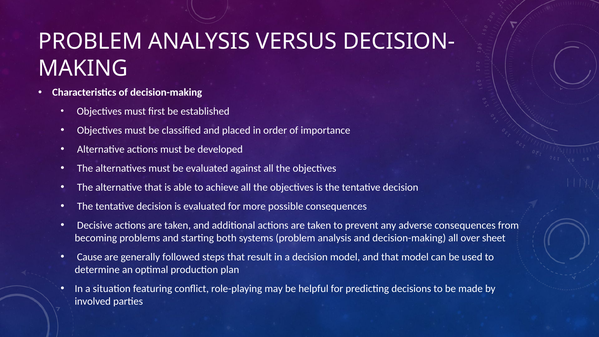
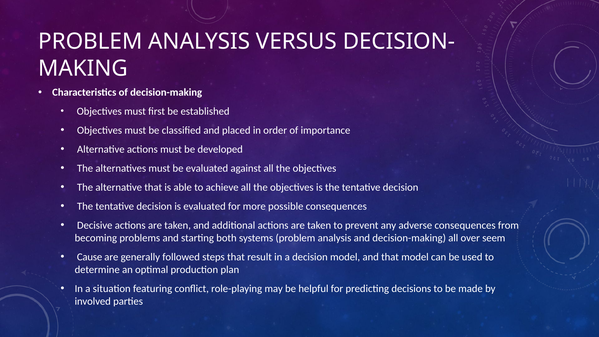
sheet: sheet -> seem
